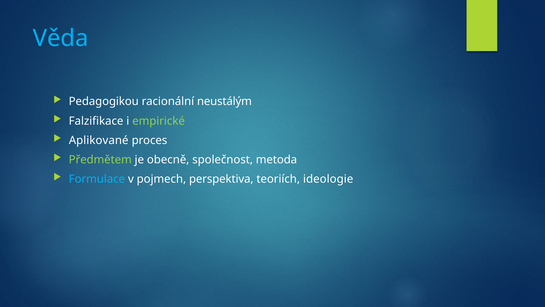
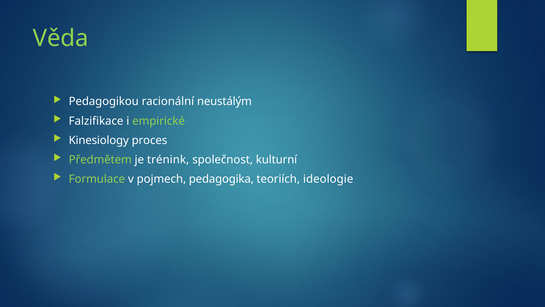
Věda colour: light blue -> light green
Aplikované: Aplikované -> Kinesiology
obecně: obecně -> trénink
metoda: metoda -> kulturní
Formulace colour: light blue -> light green
perspektiva: perspektiva -> pedagogika
